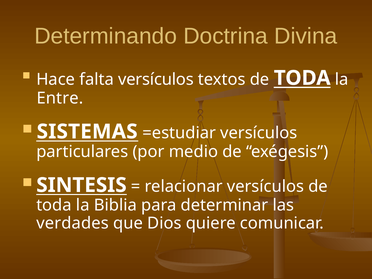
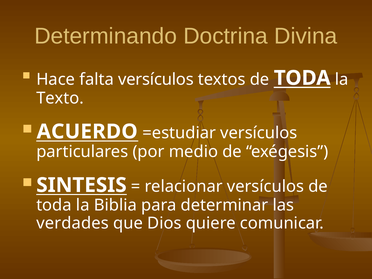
Entre: Entre -> Texto
SISTEMAS: SISTEMAS -> ACUERDO
